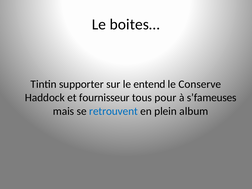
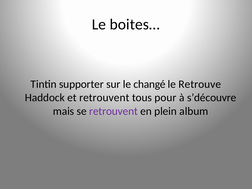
entend: entend -> changé
Conserve: Conserve -> Retrouve
et fournisseur: fournisseur -> retrouvent
s’fameuses: s’fameuses -> s’découvre
retrouvent at (114, 111) colour: blue -> purple
